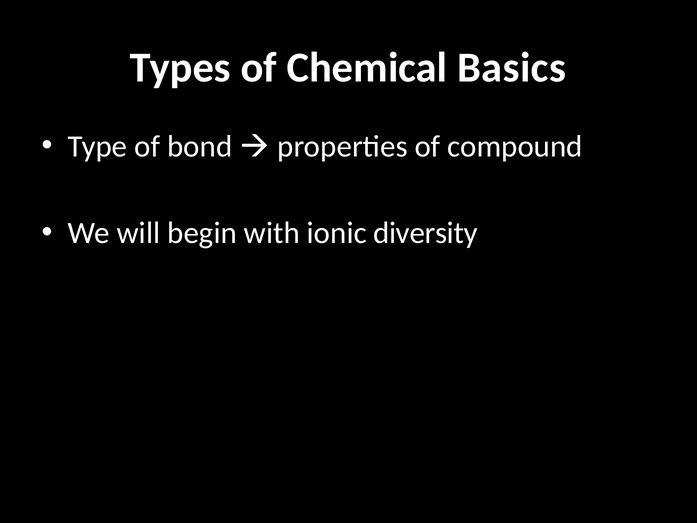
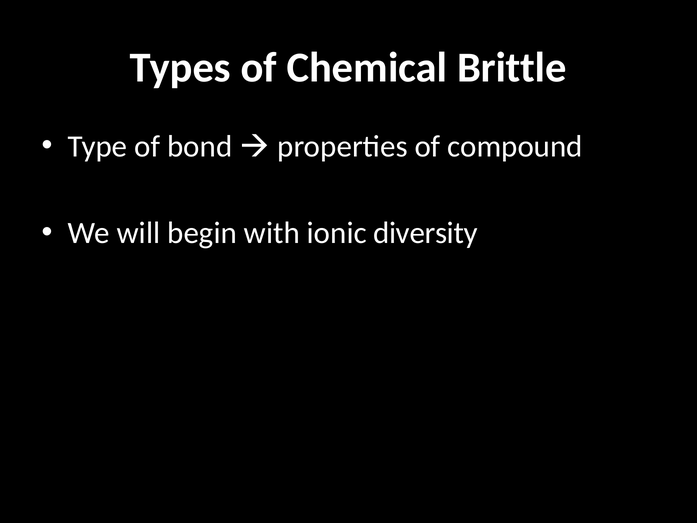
Basics: Basics -> Brittle
